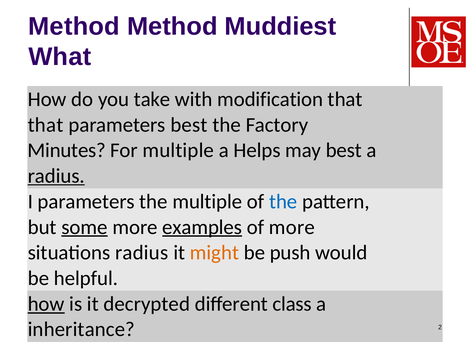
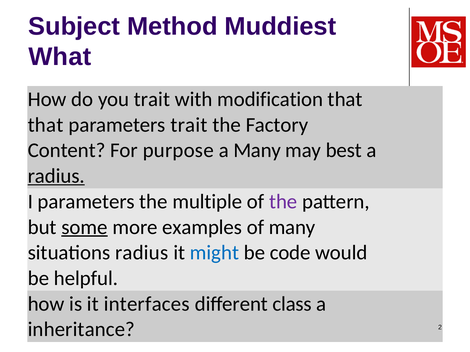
Method at (74, 26): Method -> Subject
you take: take -> trait
parameters best: best -> trait
Minutes: Minutes -> Content
For multiple: multiple -> purpose
a Helps: Helps -> Many
the at (283, 202) colour: blue -> purple
examples underline: present -> none
of more: more -> many
might colour: orange -> blue
push: push -> code
how at (46, 304) underline: present -> none
decrypted: decrypted -> interfaces
